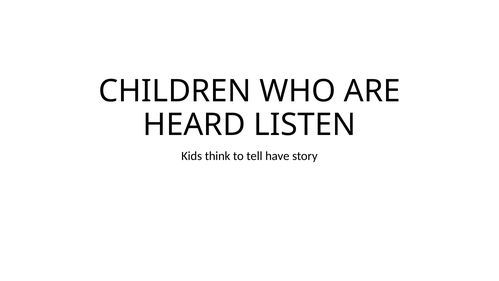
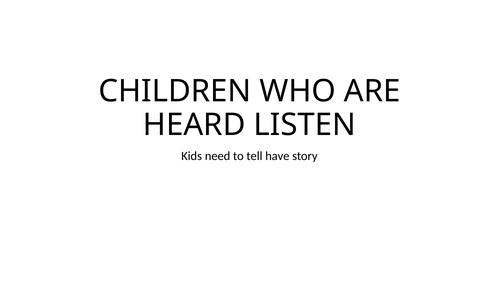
think: think -> need
